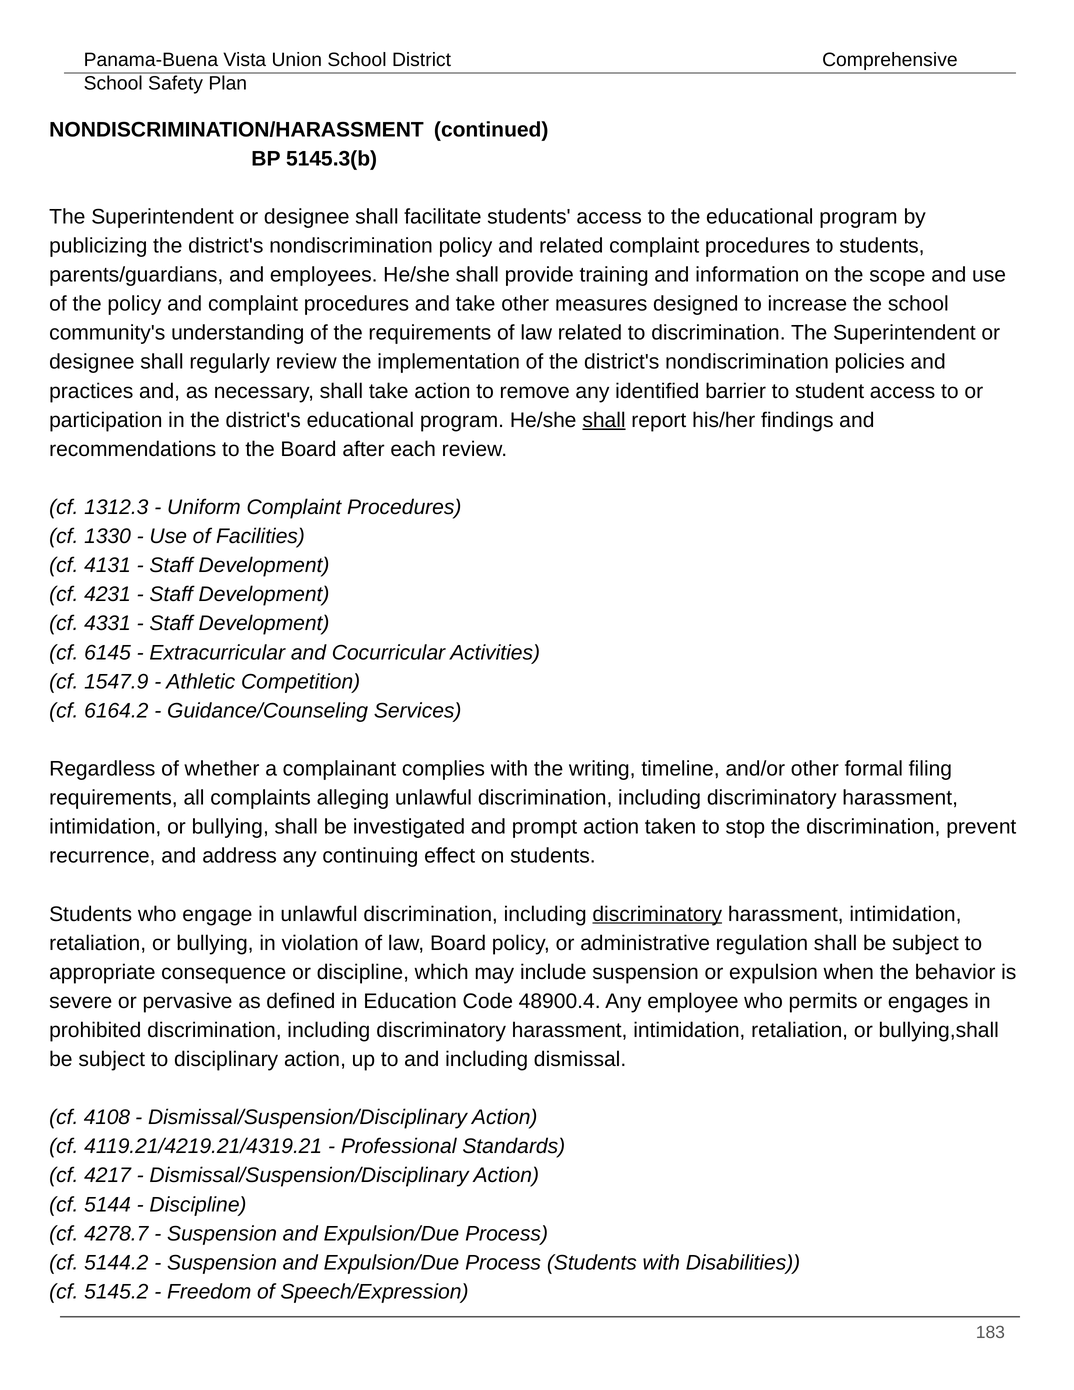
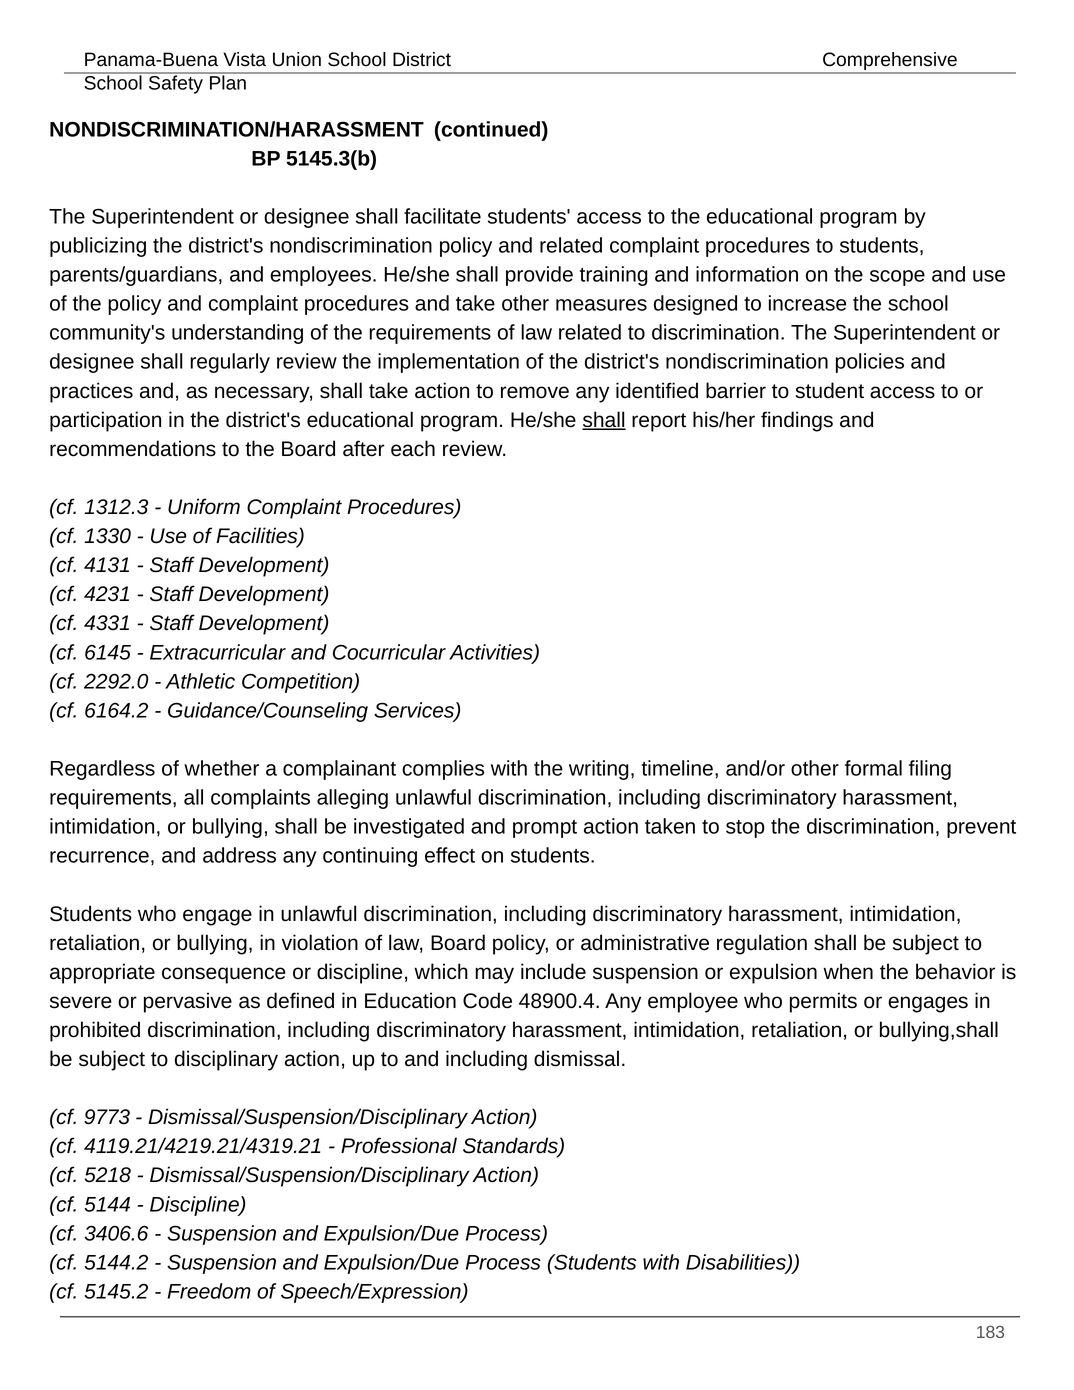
1547.9: 1547.9 -> 2292.0
discriminatory at (657, 914) underline: present -> none
4108: 4108 -> 9773
4217: 4217 -> 5218
4278.7: 4278.7 -> 3406.6
